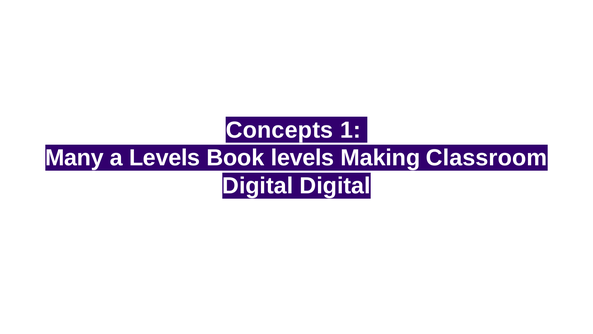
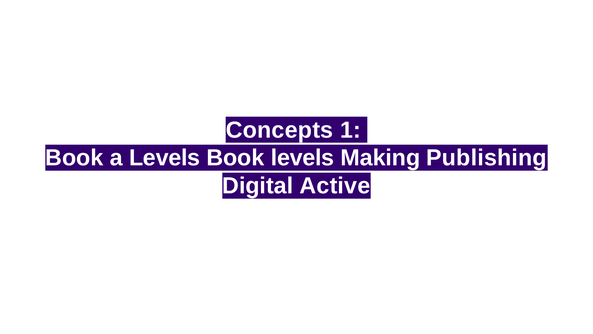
Many at (74, 158): Many -> Book
Classroom: Classroom -> Publishing
Digital Digital: Digital -> Active
